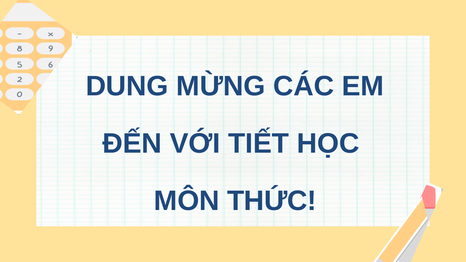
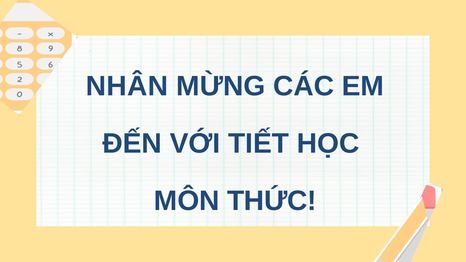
DUNG: DUNG -> NHÂN
